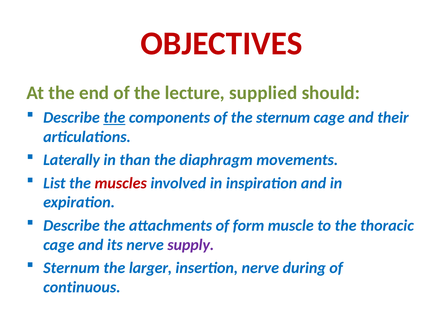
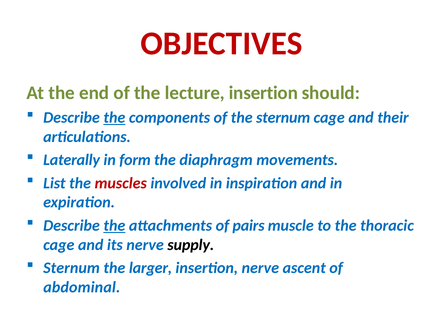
lecture supplied: supplied -> insertion
than: than -> form
the at (114, 225) underline: none -> present
form: form -> pairs
supply colour: purple -> black
during: during -> ascent
continuous: continuous -> abdominal
